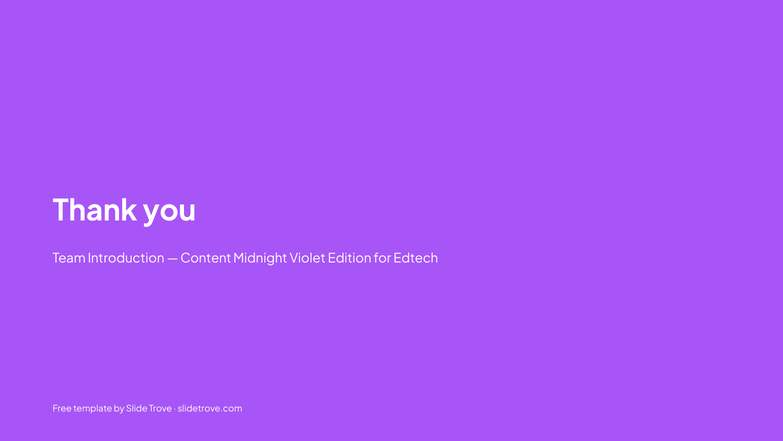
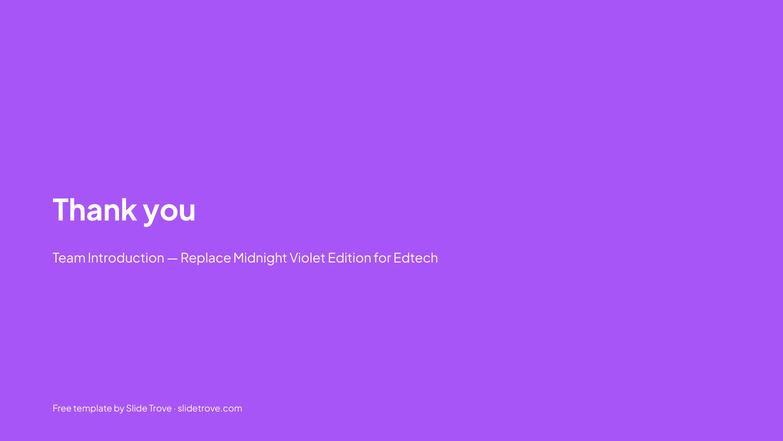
Content: Content -> Replace
